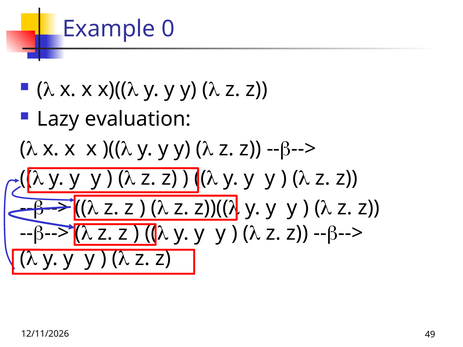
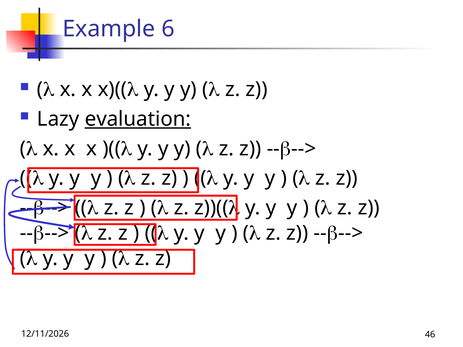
0: 0 -> 6
evaluation underline: none -> present
49: 49 -> 46
